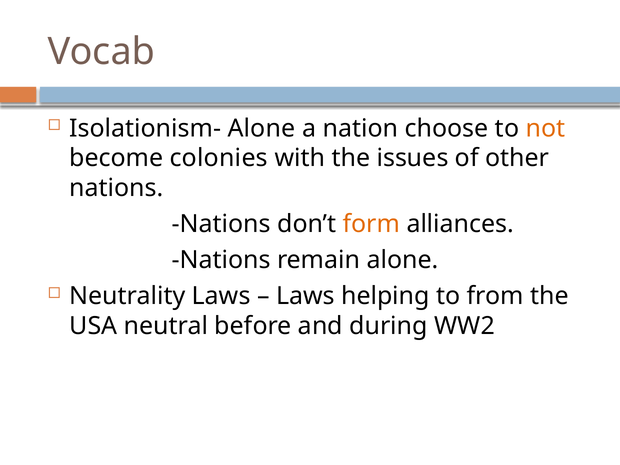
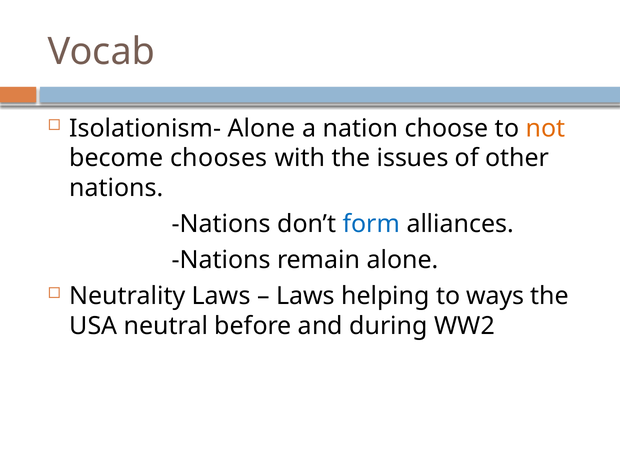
colonies: colonies -> chooses
form colour: orange -> blue
from: from -> ways
